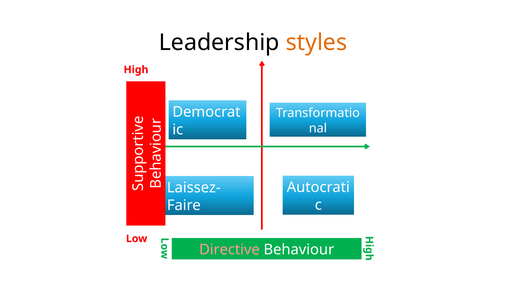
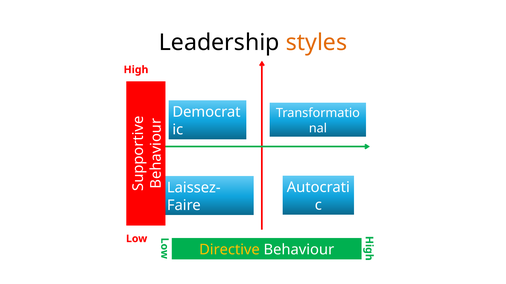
Directive colour: pink -> yellow
